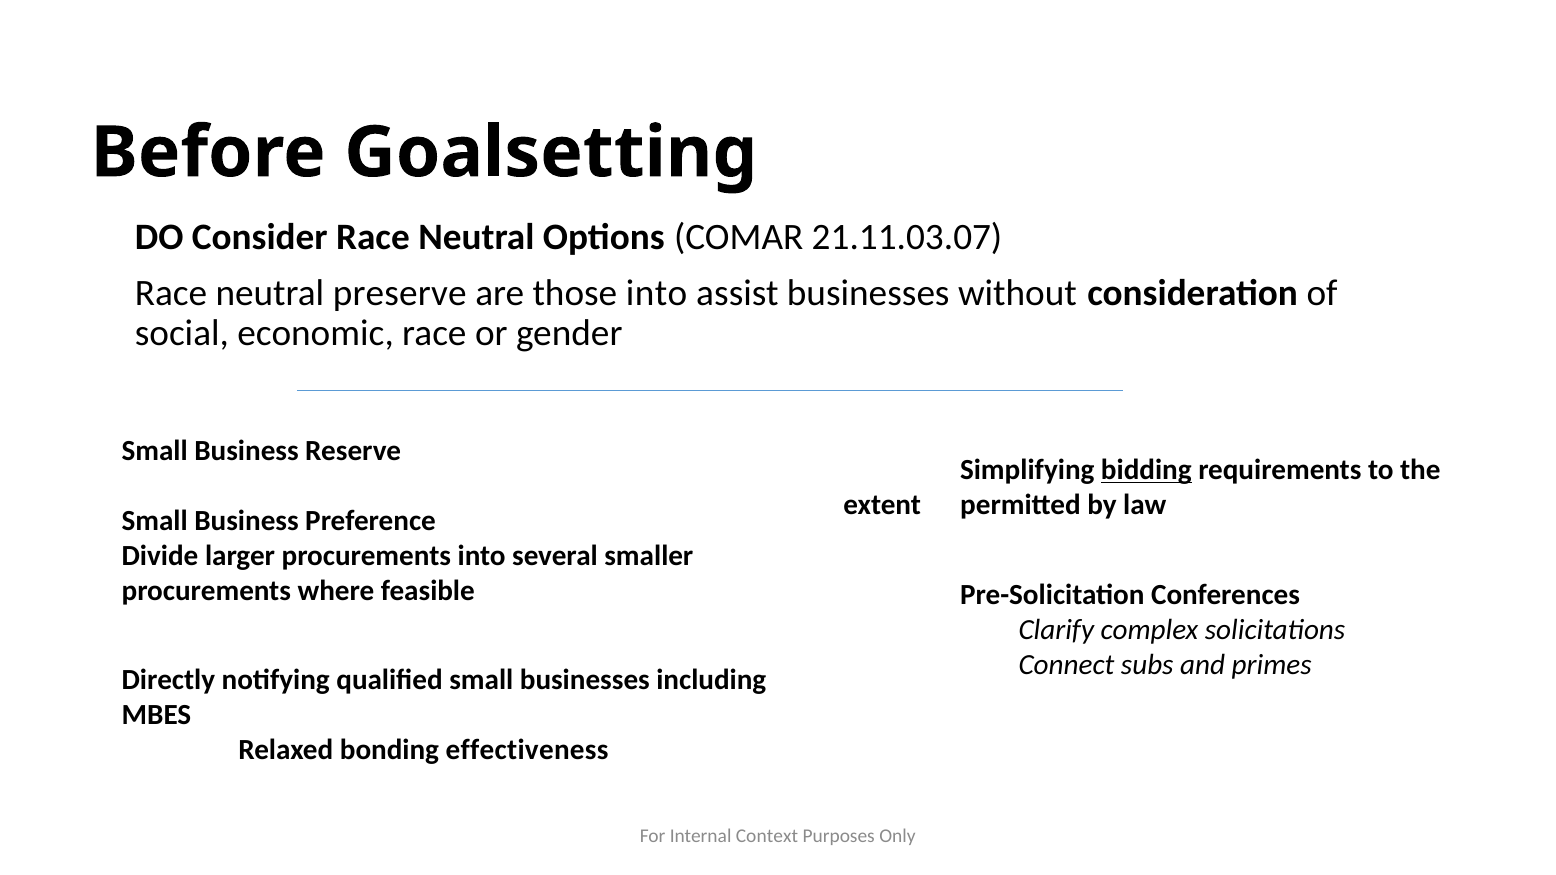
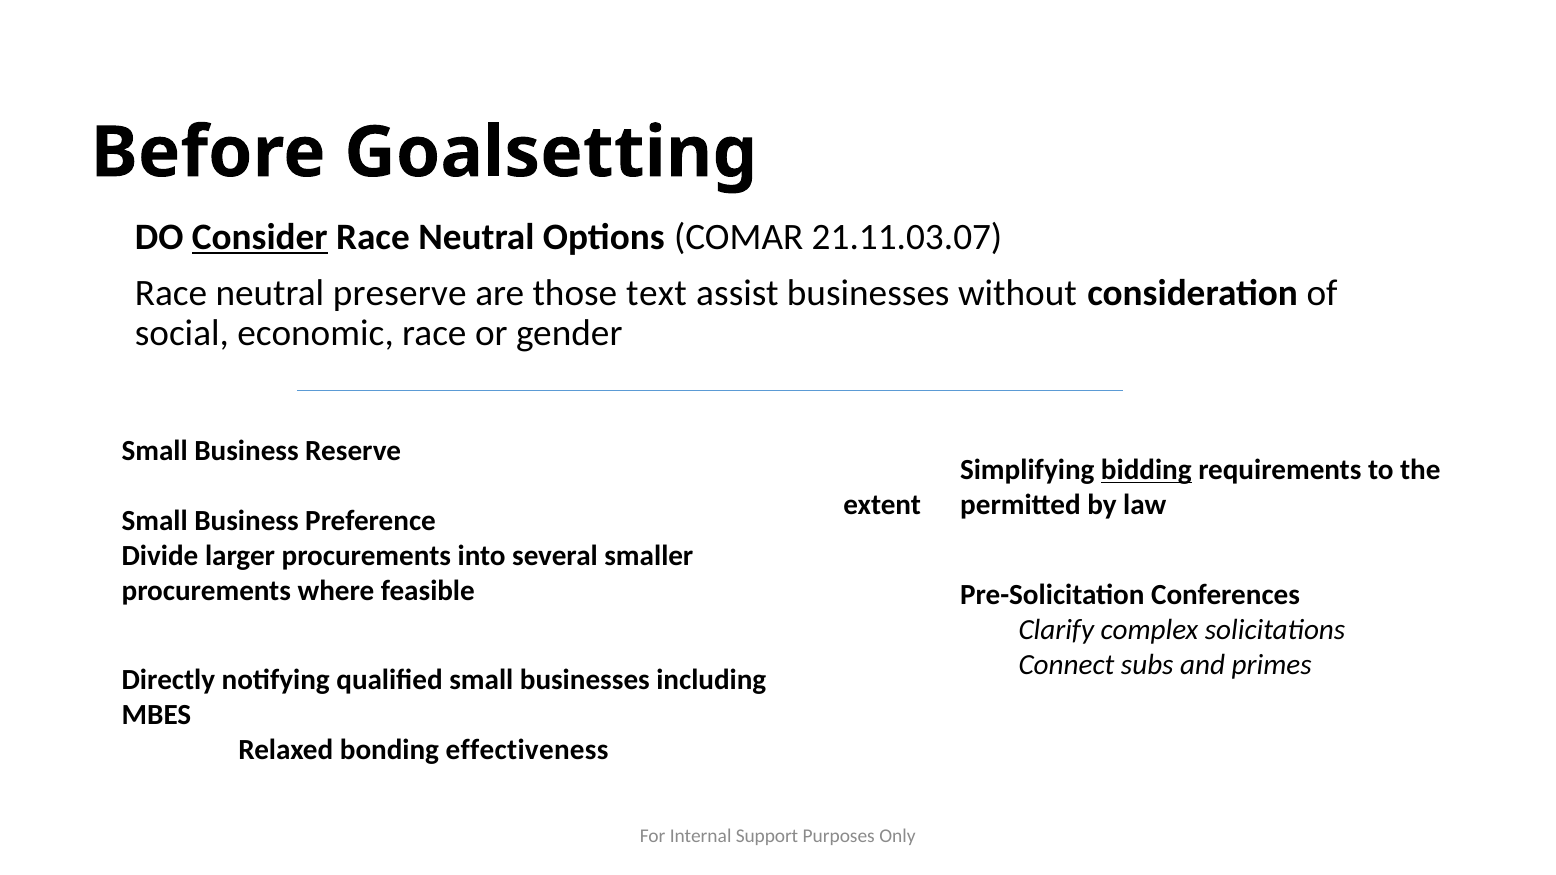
Consider underline: none -> present
those into: into -> text
Context: Context -> Support
